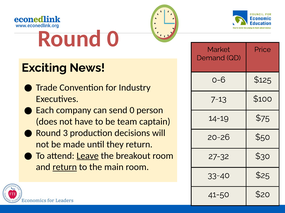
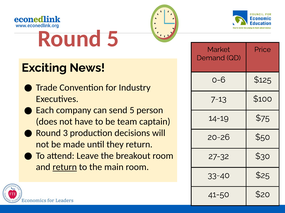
Round 0: 0 -> 5
send 0: 0 -> 5
Leave underline: present -> none
